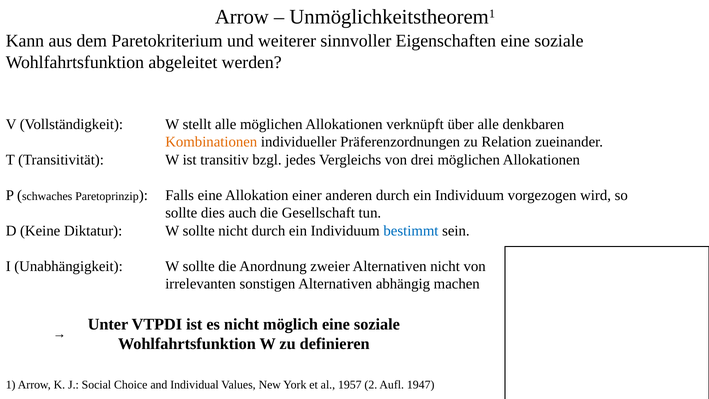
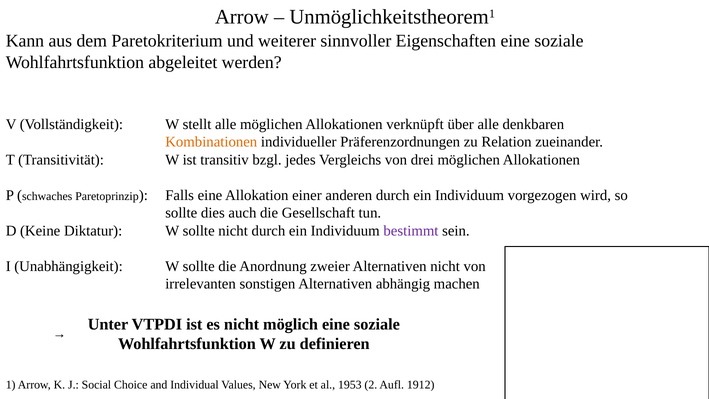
bestimmt colour: blue -> purple
1957: 1957 -> 1953
1947: 1947 -> 1912
